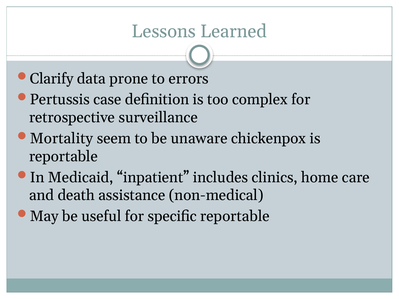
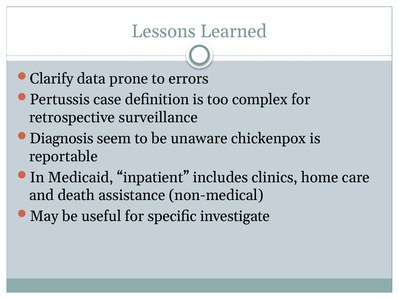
Mortality: Mortality -> Diagnosis
specific reportable: reportable -> investigate
